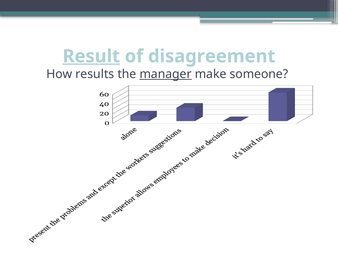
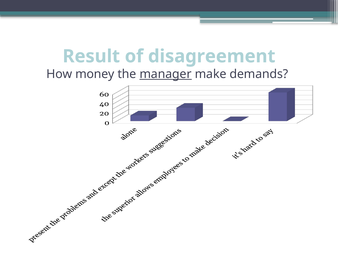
Result underline: present -> none
results: results -> money
someone: someone -> demands
